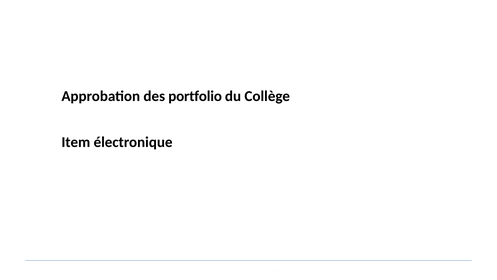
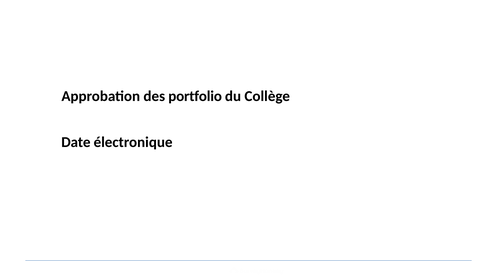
Item: Item -> Date
